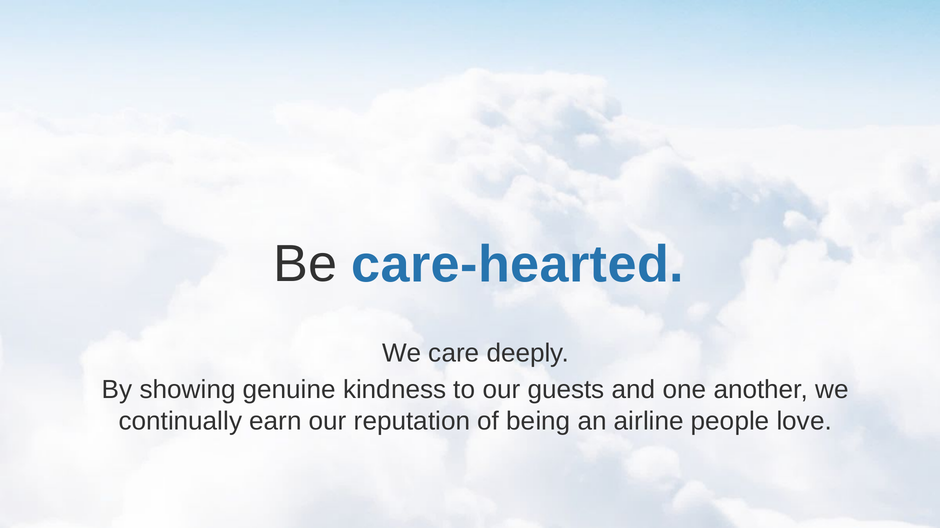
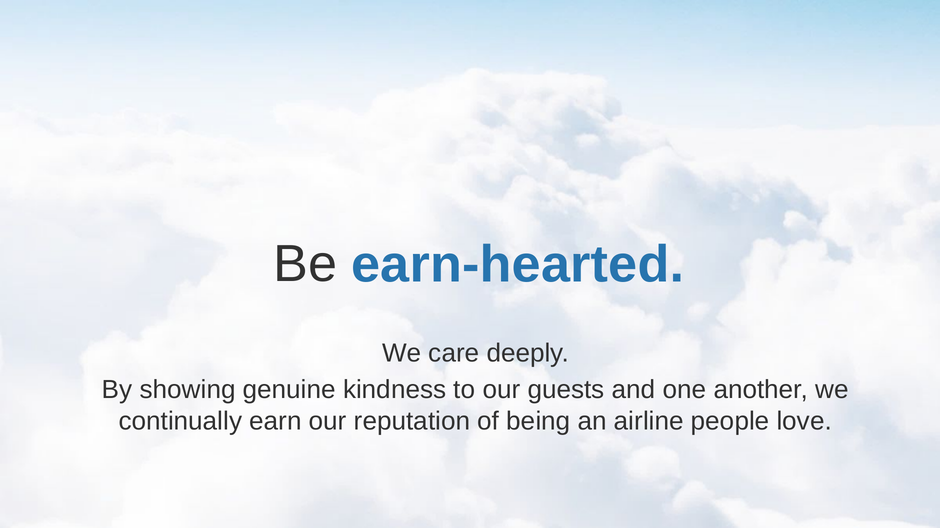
care-hearted: care-hearted -> earn-hearted
